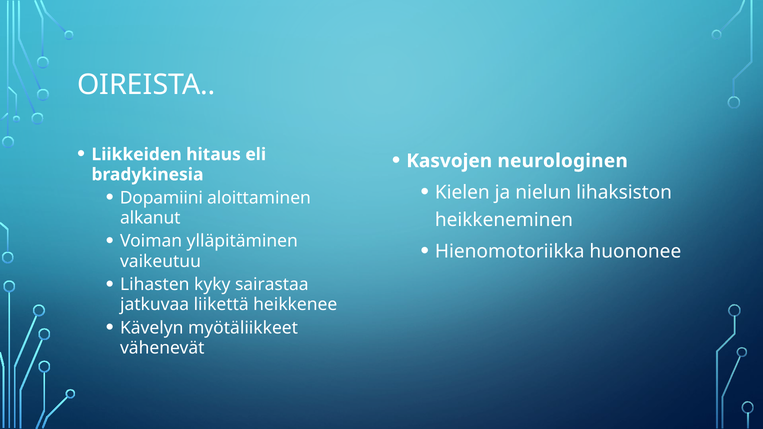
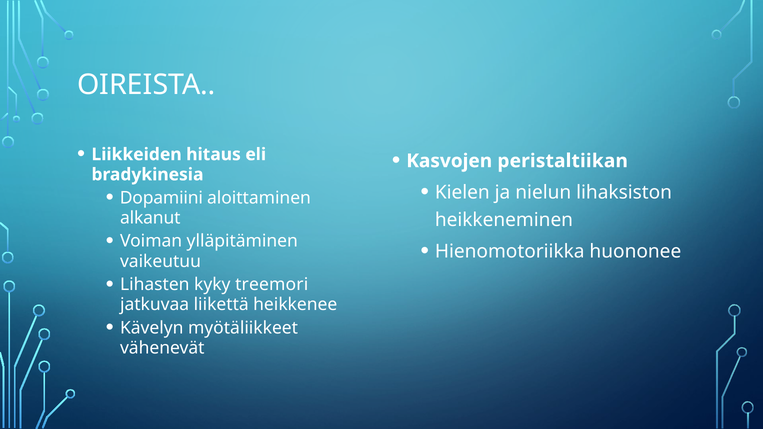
neurologinen: neurologinen -> peristaltiikan
sairastaa: sairastaa -> treemori
